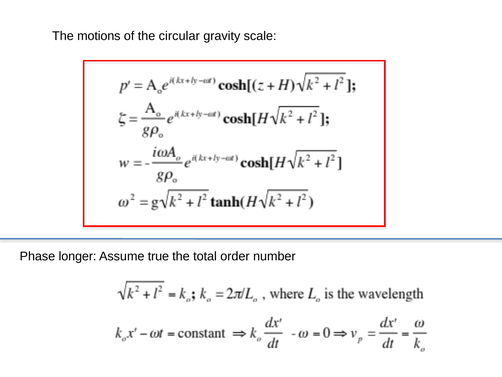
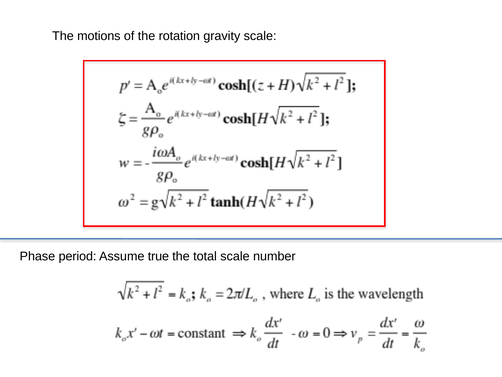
circular: circular -> rotation
longer: longer -> period
total order: order -> scale
